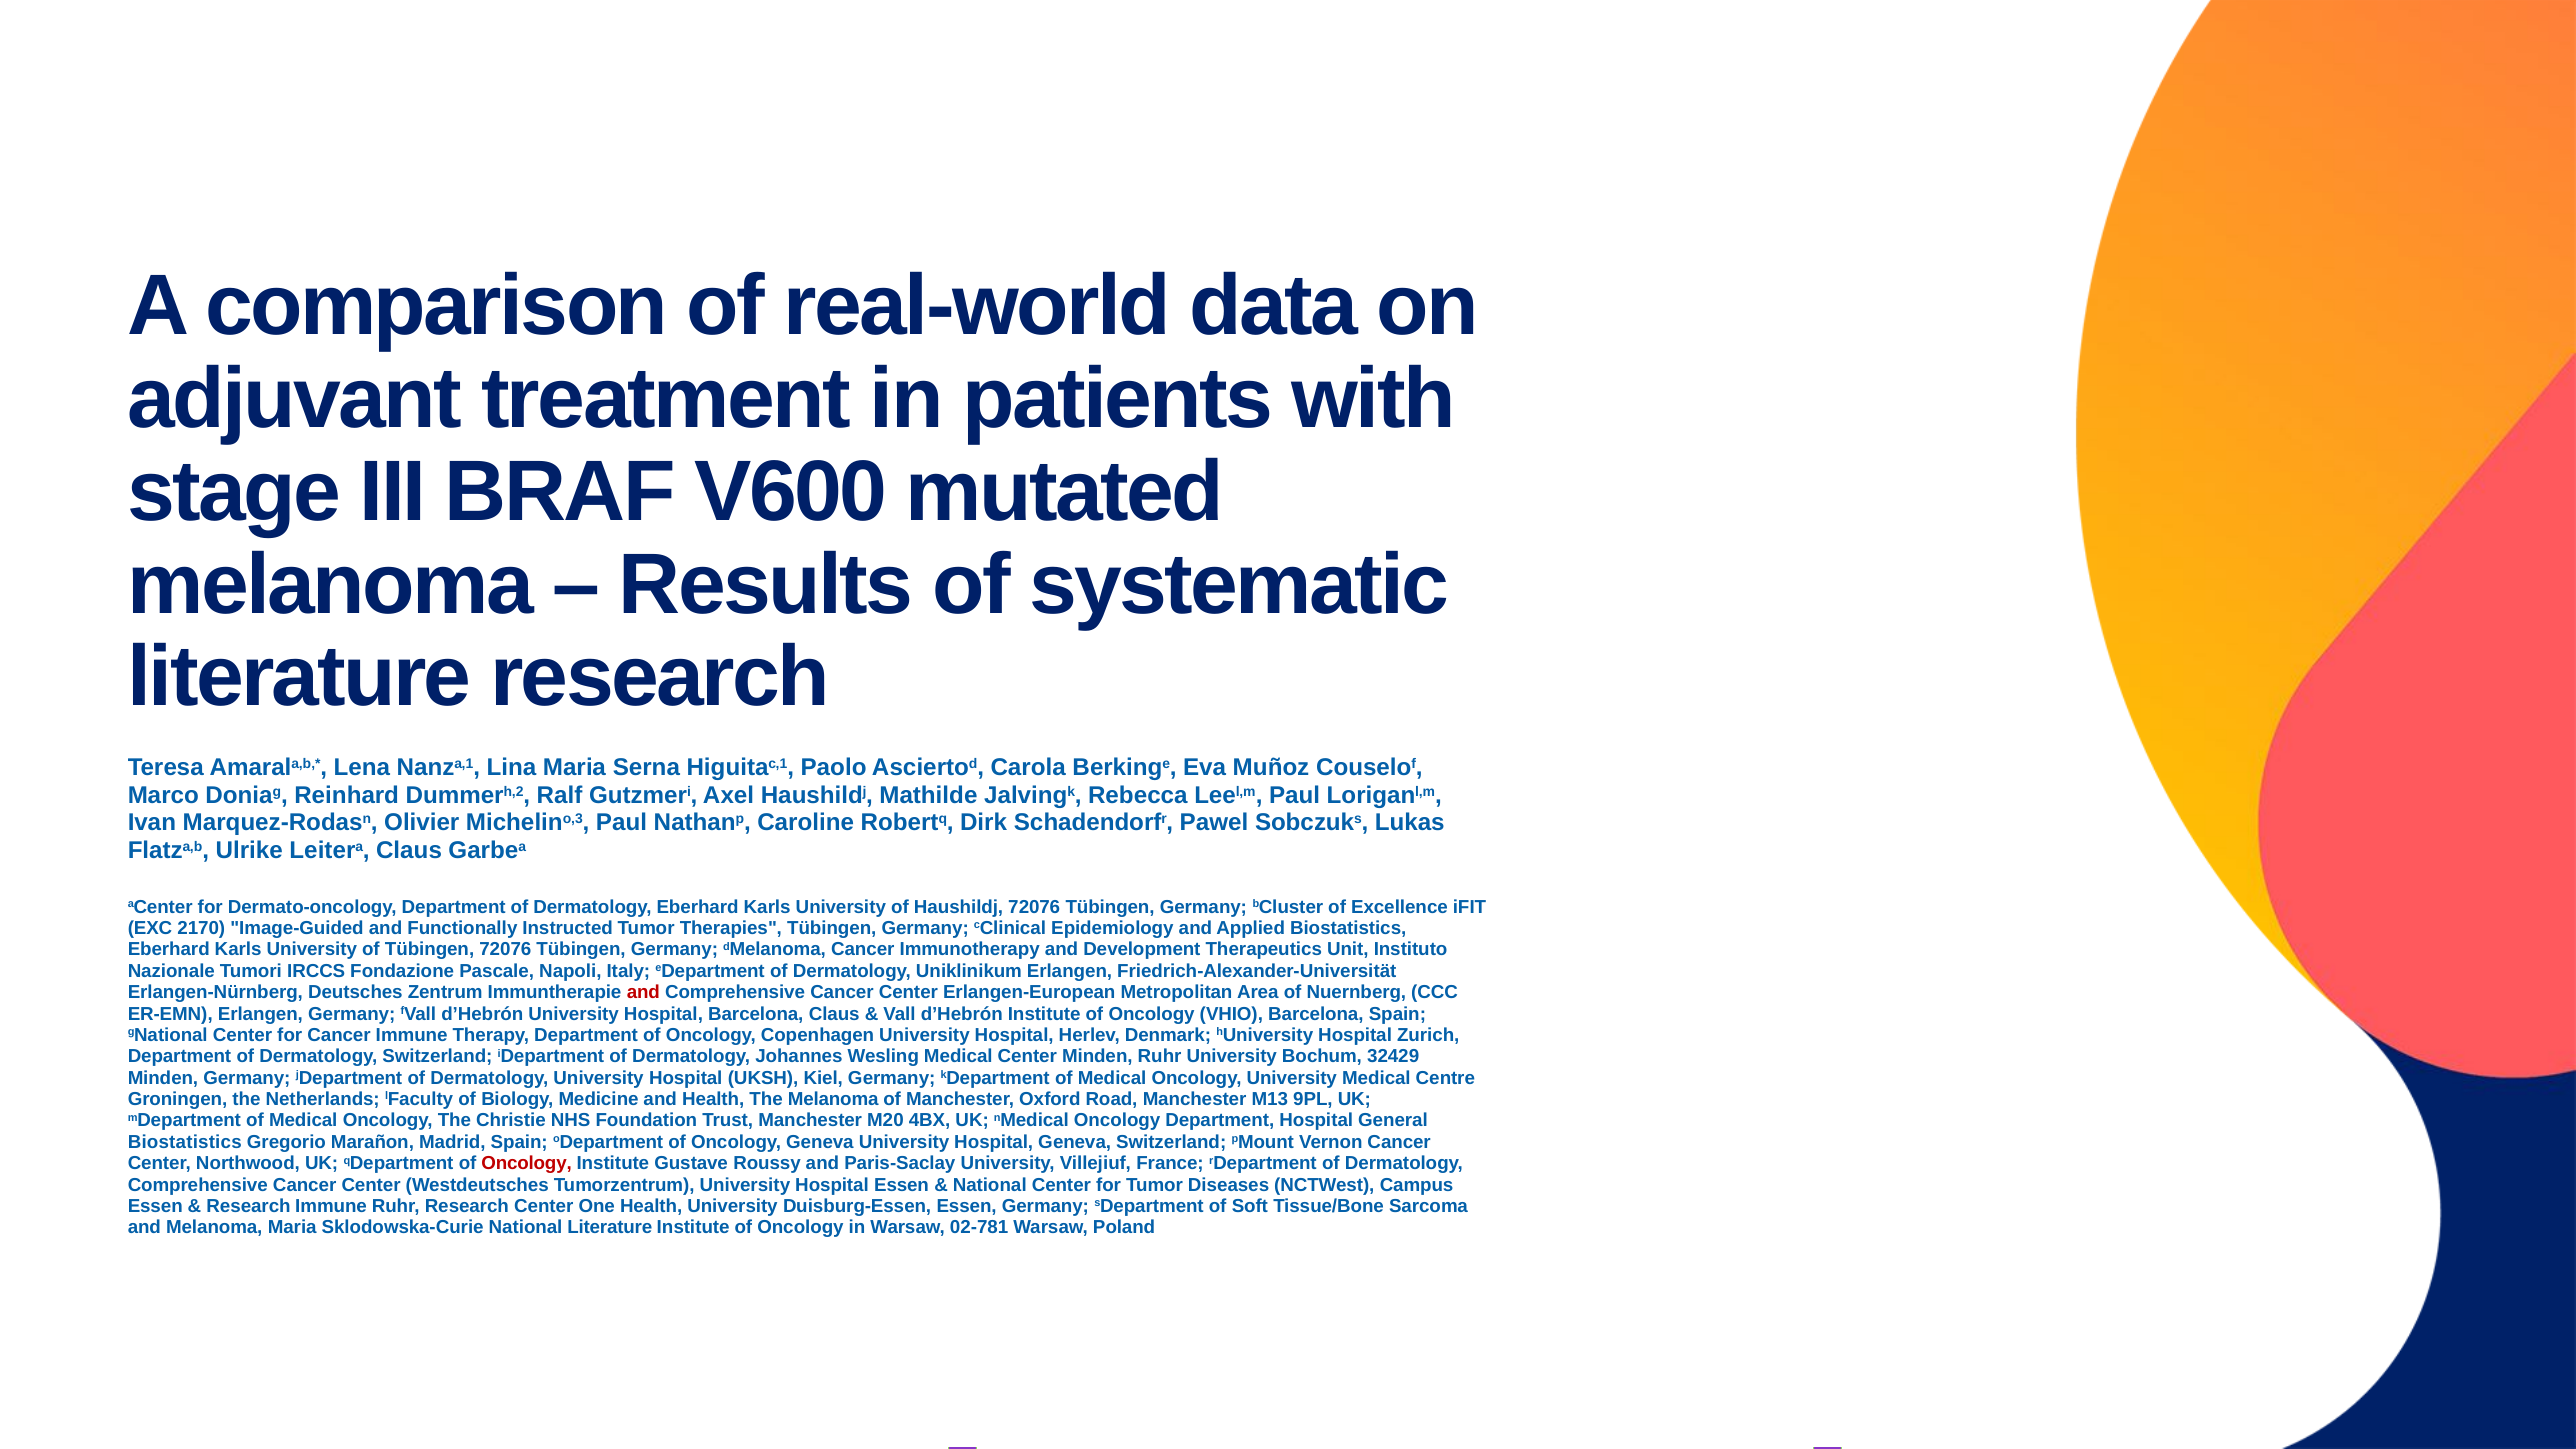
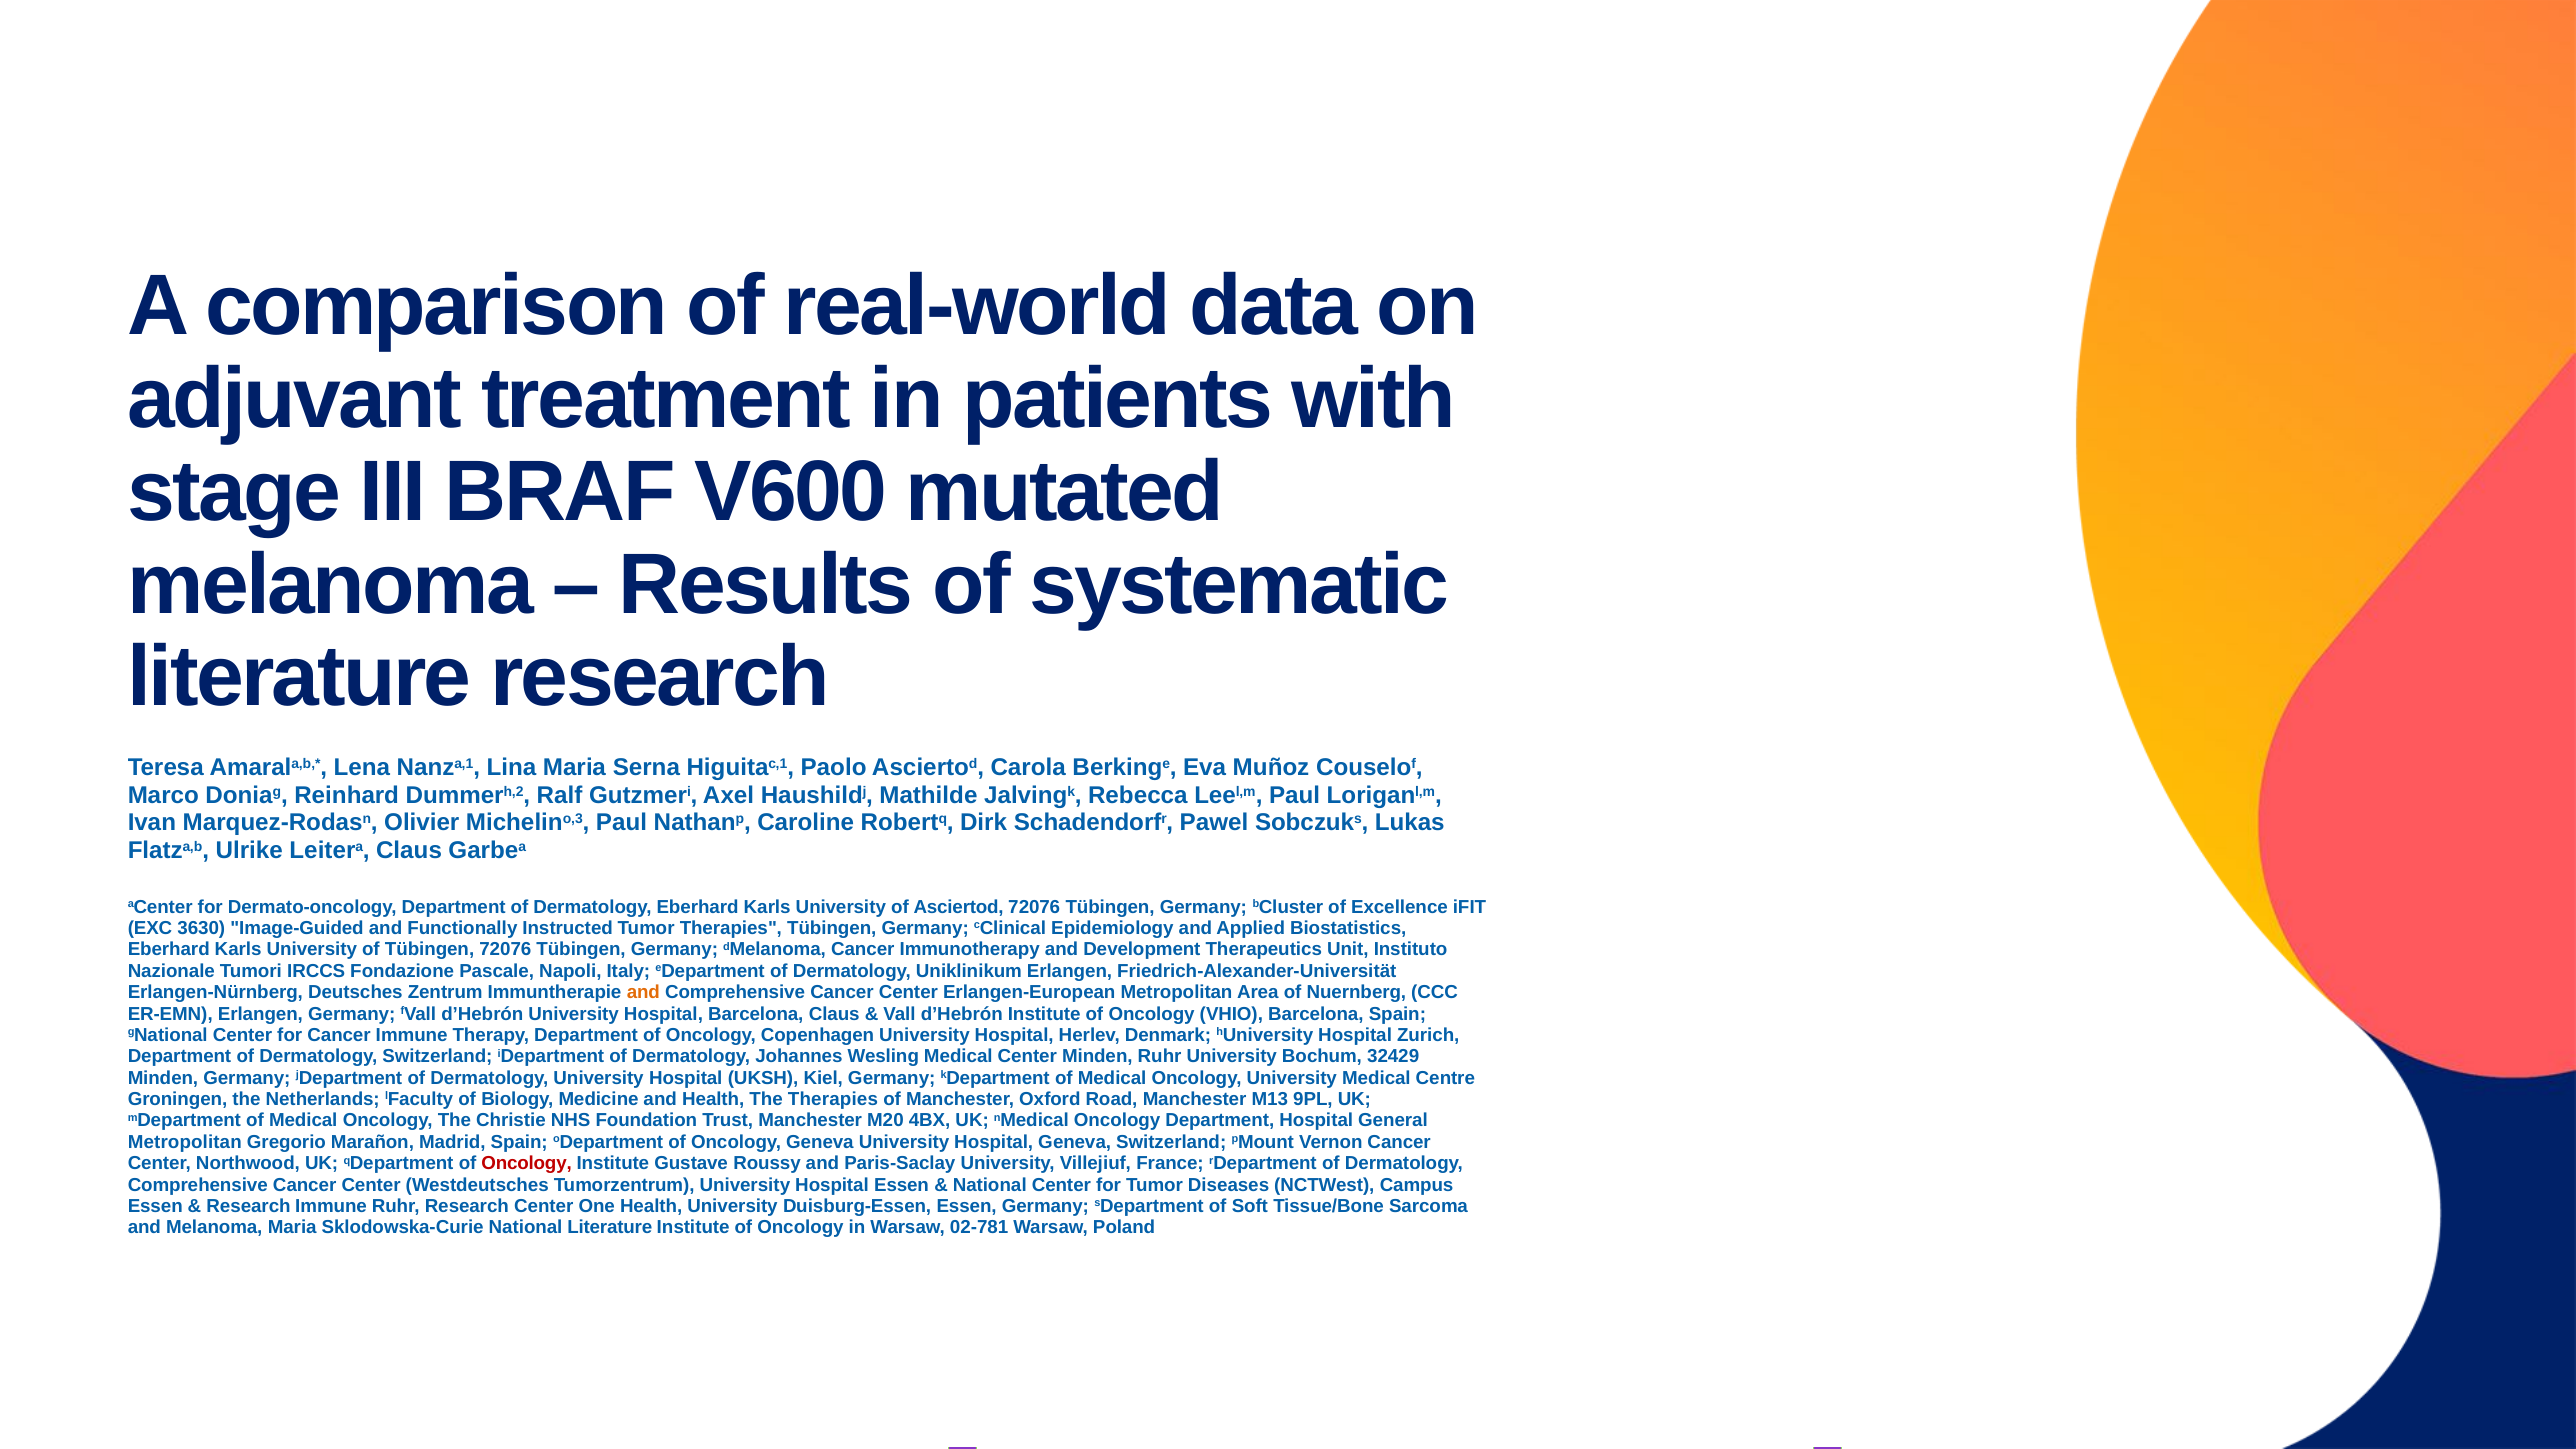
of Haushildj: Haushildj -> Asciertod
2170: 2170 -> 3630
and at (643, 992) colour: red -> orange
The Melanoma: Melanoma -> Therapies
Biostatistics at (185, 1142): Biostatistics -> Metropolitan
